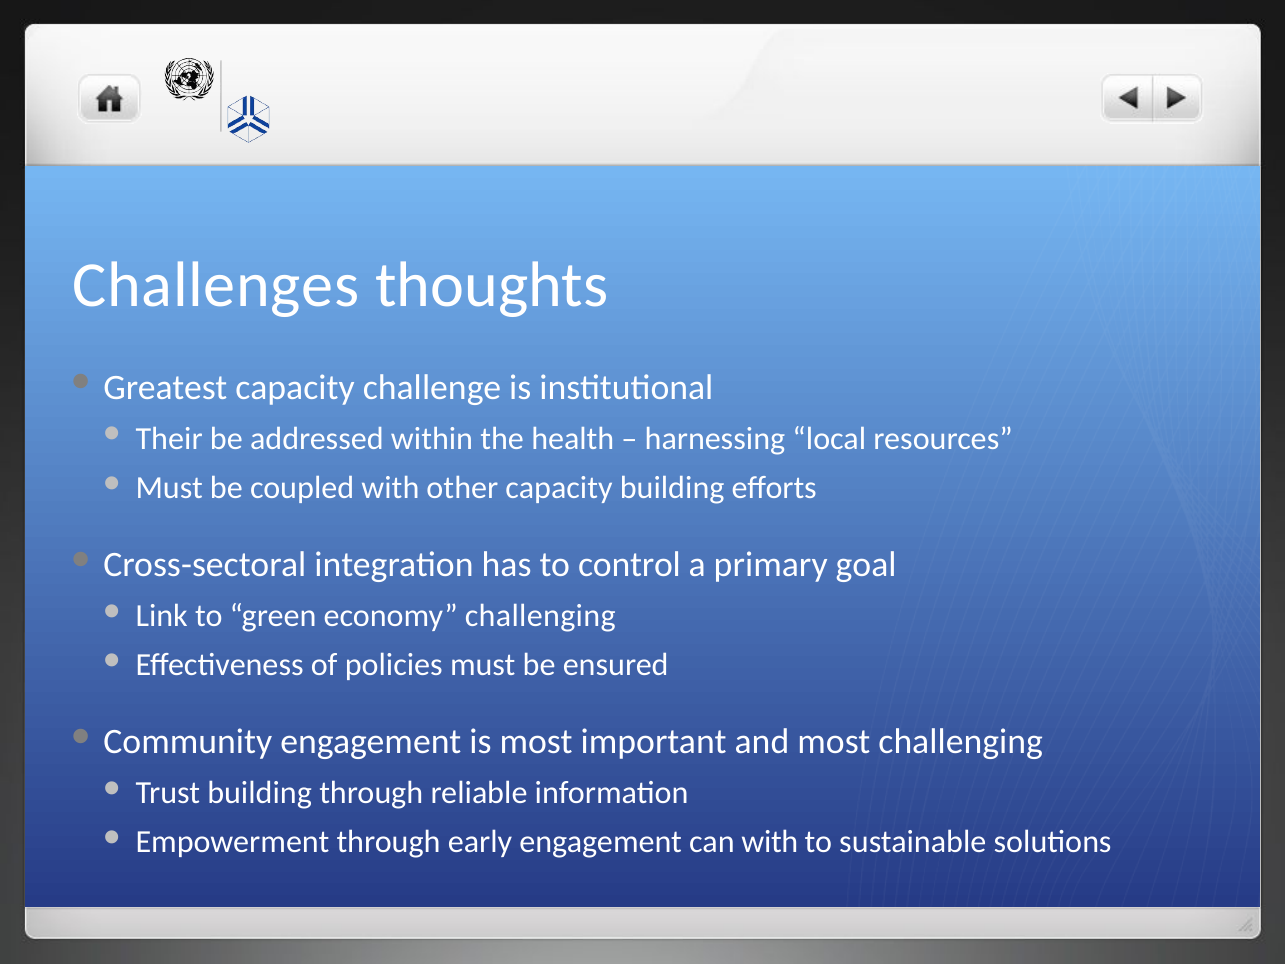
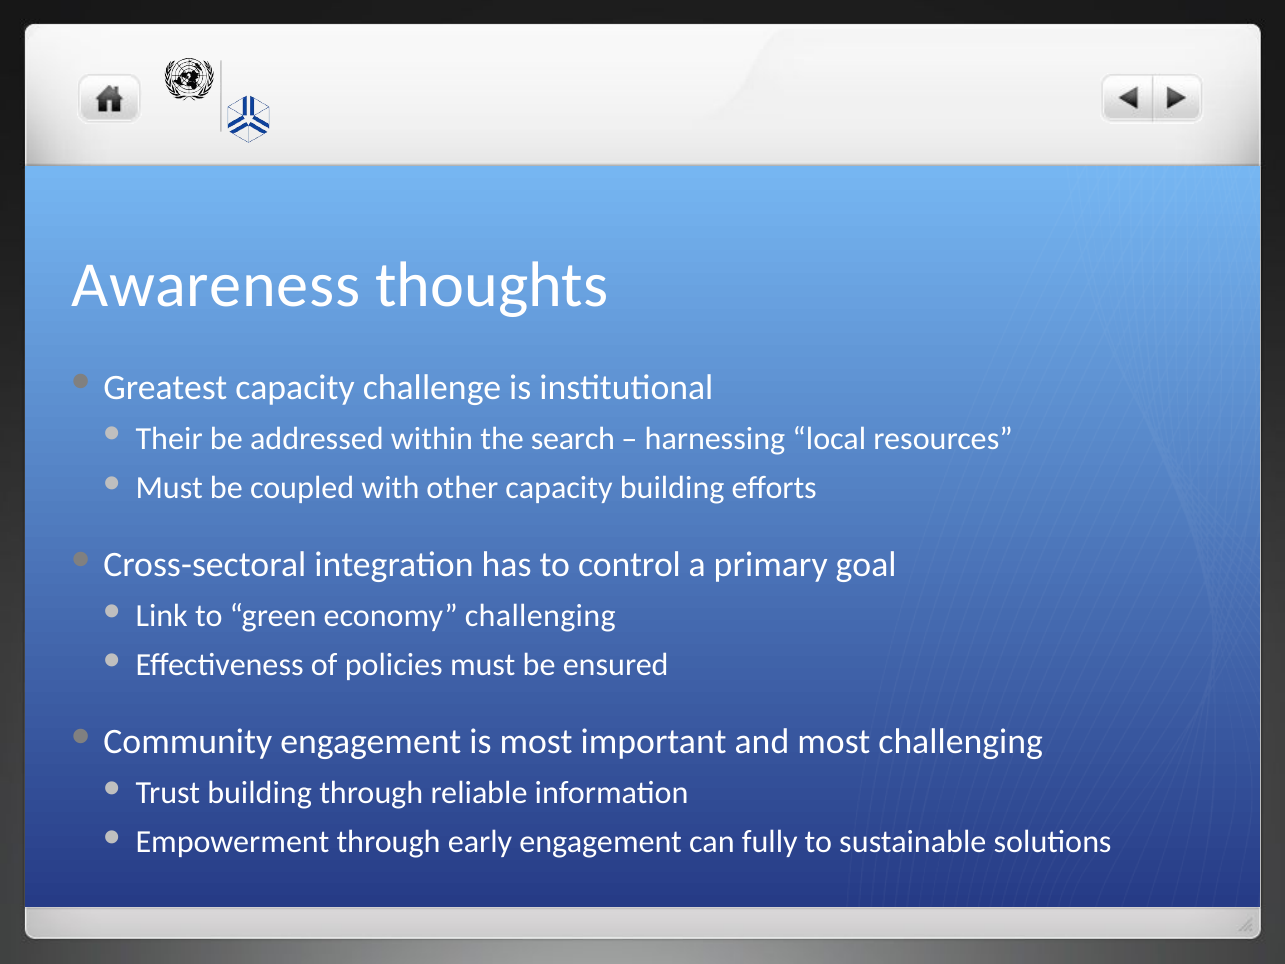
Challenges: Challenges -> Awareness
health: health -> search
can with: with -> fully
